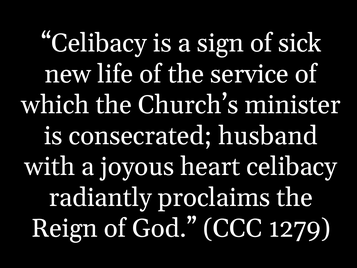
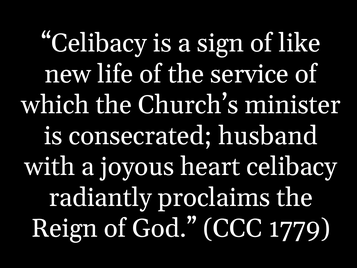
sick: sick -> like
1279: 1279 -> 1779
